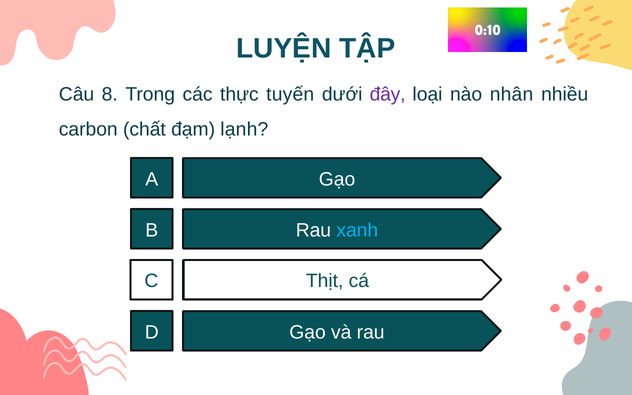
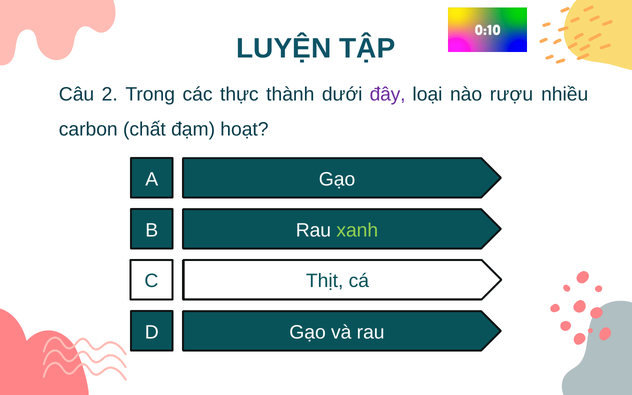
8: 8 -> 2
tuyến: tuyến -> thành
nhân: nhân -> rượu
lạnh: lạnh -> hoạt
xanh colour: light blue -> light green
